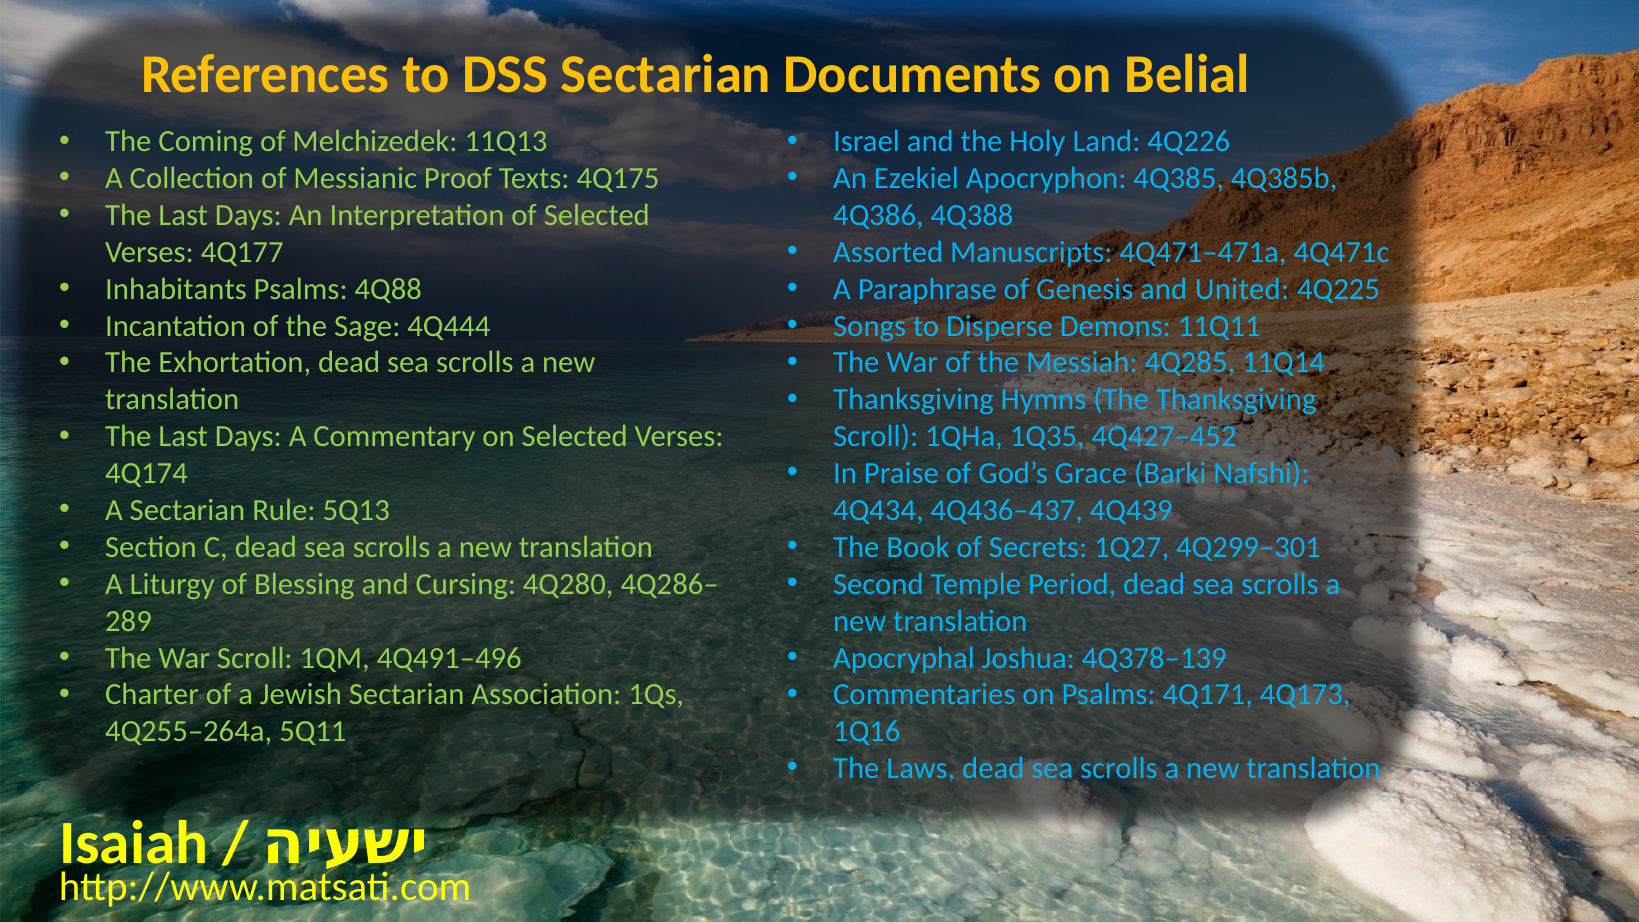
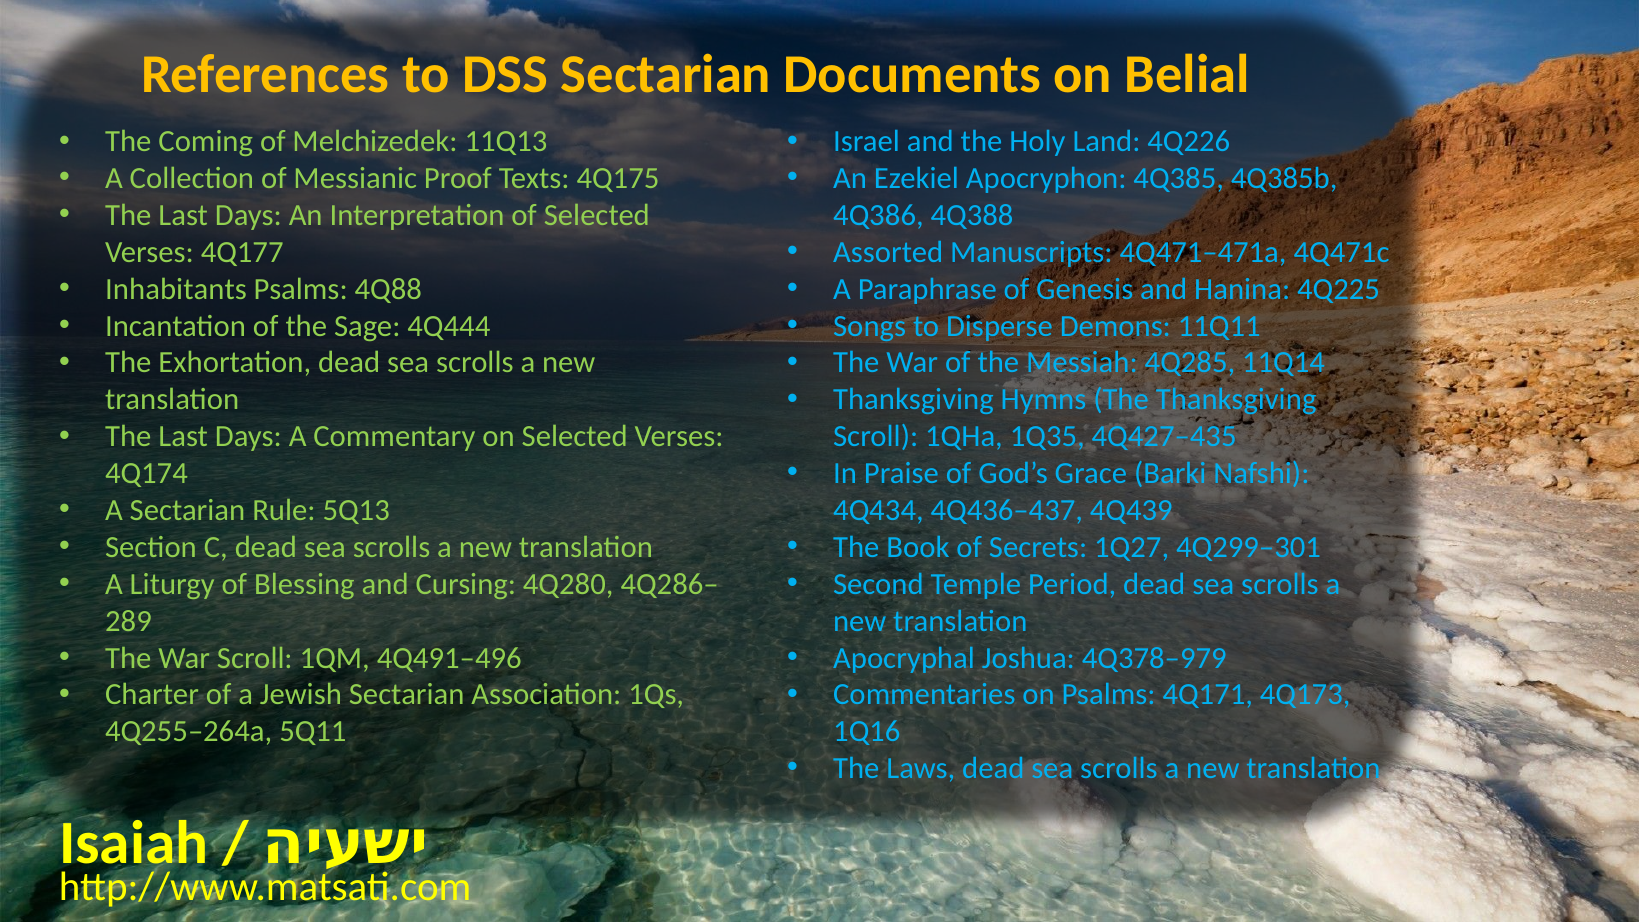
United: United -> Hanina
4Q427–452: 4Q427–452 -> 4Q427–435
4Q378–139: 4Q378–139 -> 4Q378–979
